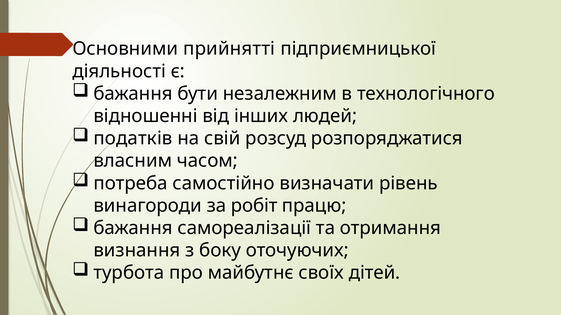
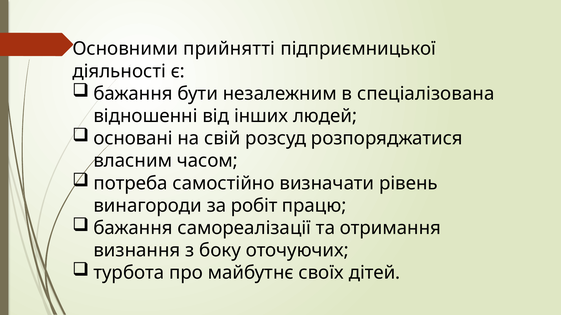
технологічного: технологічного -> спеціалізована
податків: податків -> основані
